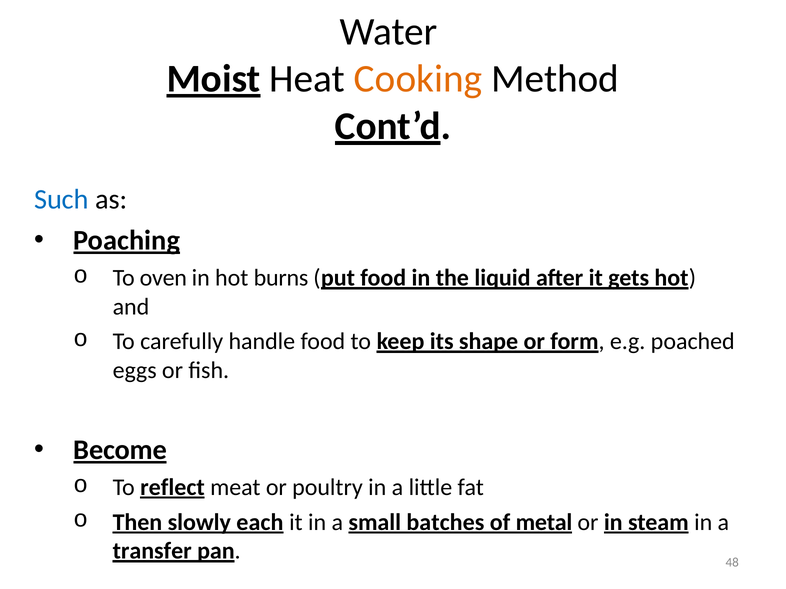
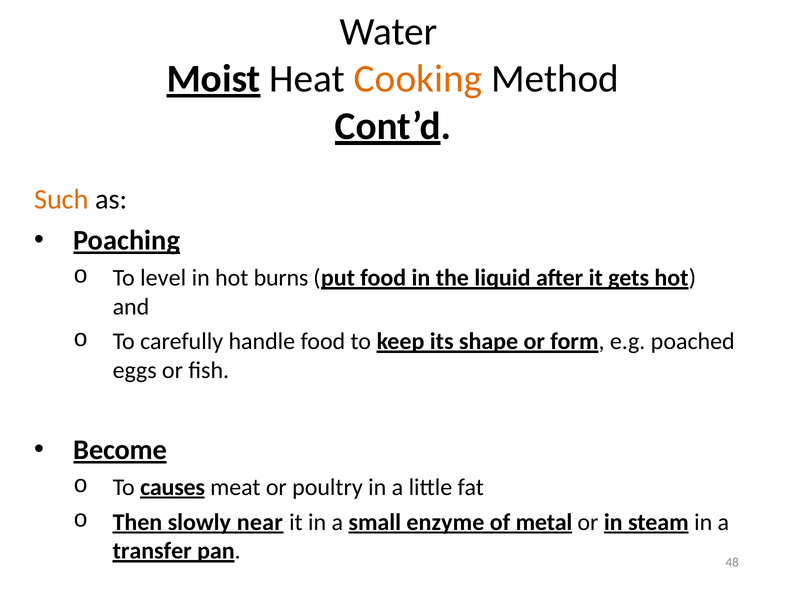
Such colour: blue -> orange
oven: oven -> level
reflect: reflect -> causes
each: each -> near
batches: batches -> enzyme
